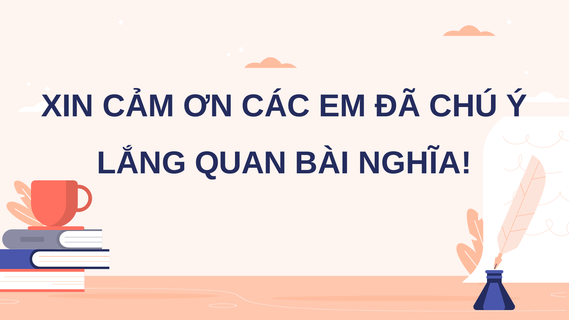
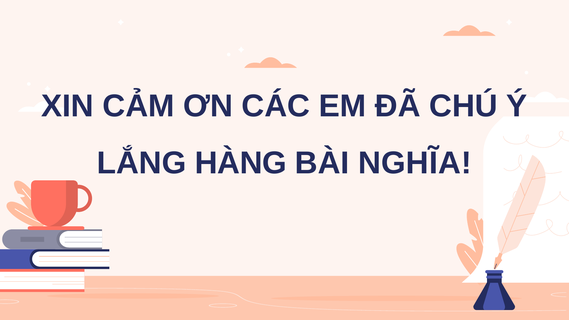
QUAN: QUAN -> HÀNG
